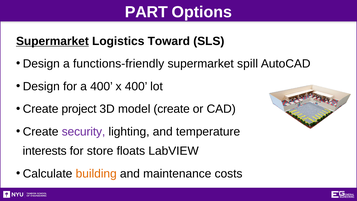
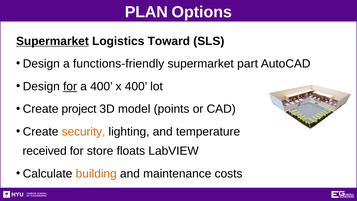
PART: PART -> PLAN
spill: spill -> part
for at (70, 86) underline: none -> present
model create: create -> points
security colour: purple -> orange
interests: interests -> received
